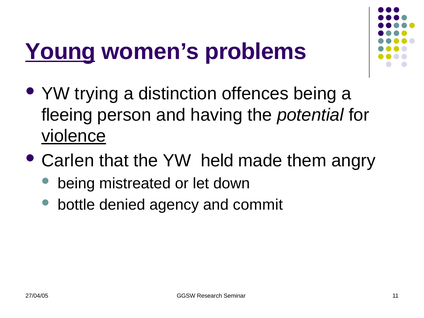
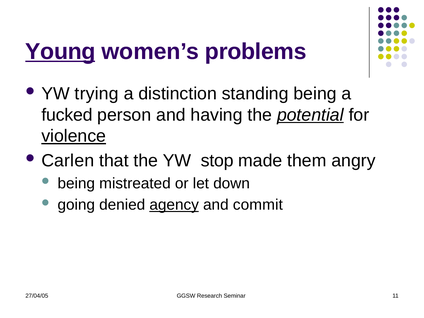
offences: offences -> standing
fleeing: fleeing -> fucked
potential underline: none -> present
held: held -> stop
bottle: bottle -> going
agency underline: none -> present
